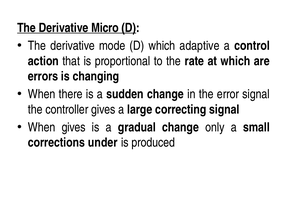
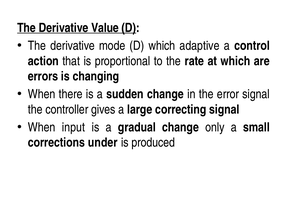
Micro: Micro -> Value
When gives: gives -> input
